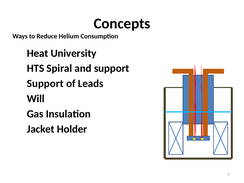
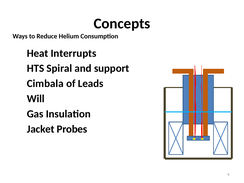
University: University -> Interrupts
Support at (45, 84): Support -> Cimbala
Holder: Holder -> Probes
